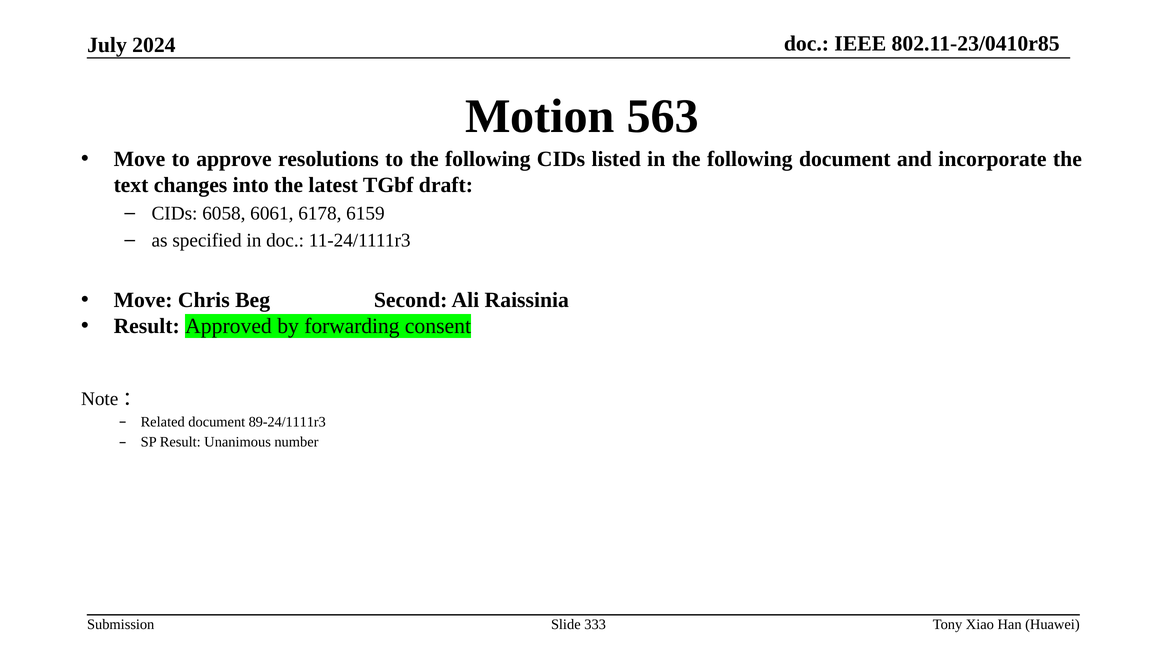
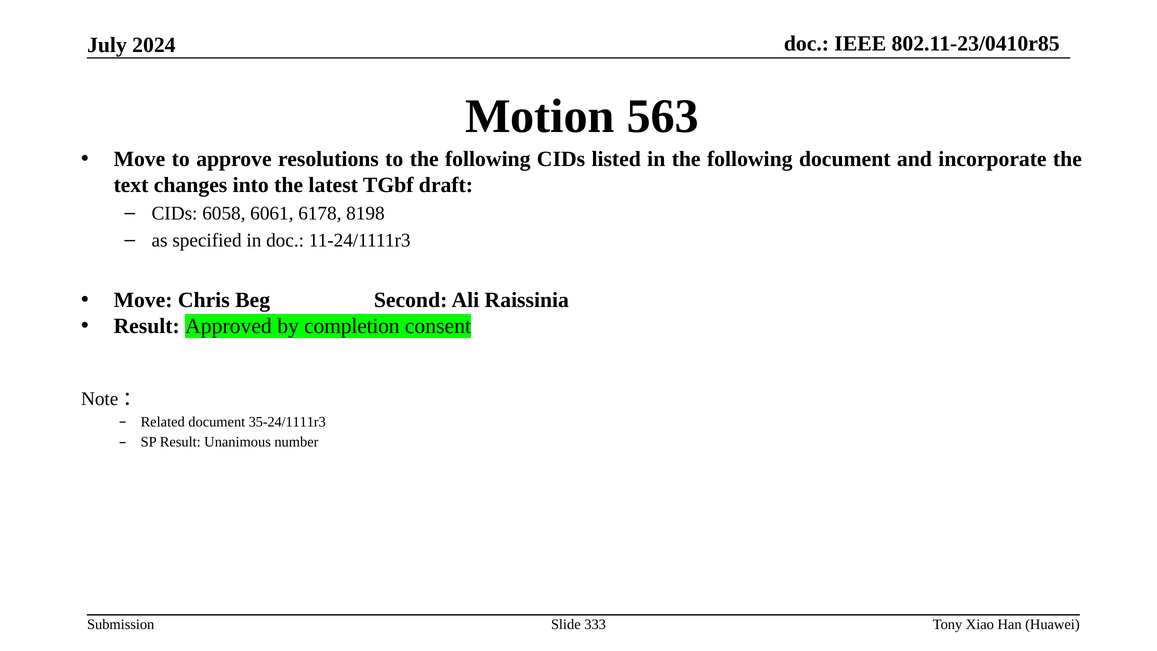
6159: 6159 -> 8198
forwarding: forwarding -> completion
89-24/1111r3: 89-24/1111r3 -> 35-24/1111r3
